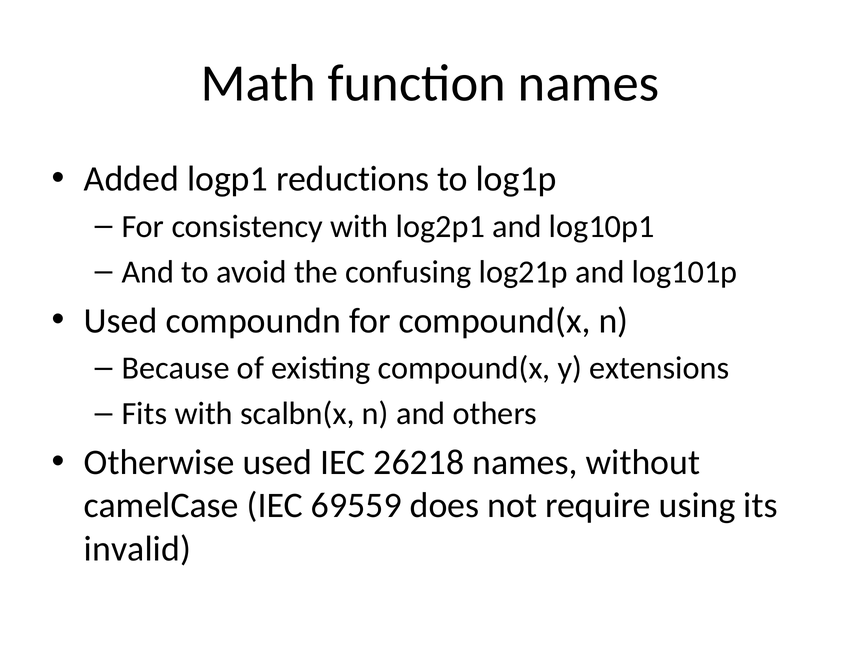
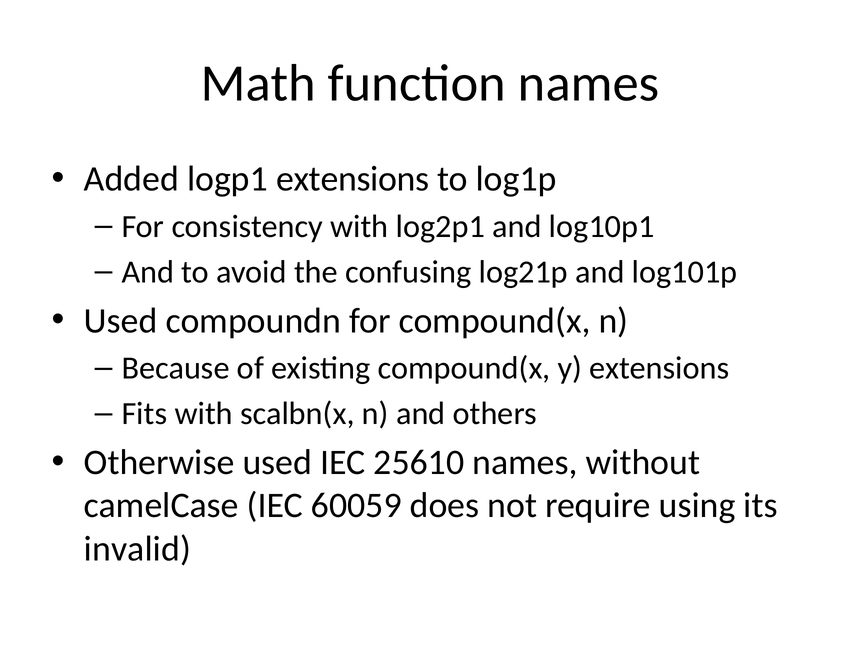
logp1 reductions: reductions -> extensions
26218: 26218 -> 25610
69559: 69559 -> 60059
